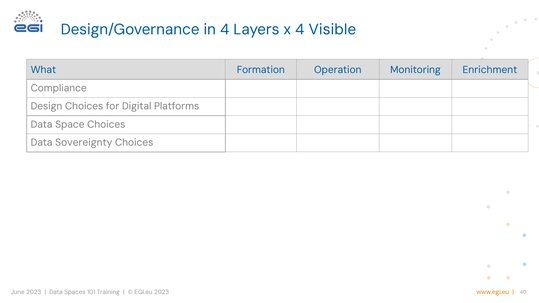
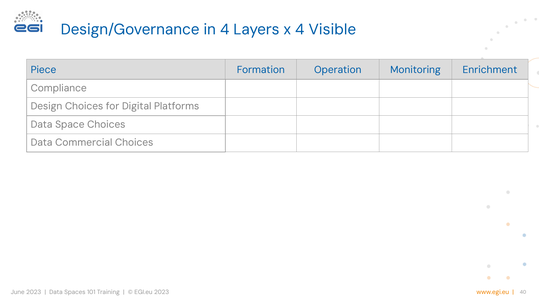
What: What -> Piece
Sovereignty: Sovereignty -> Commercial
